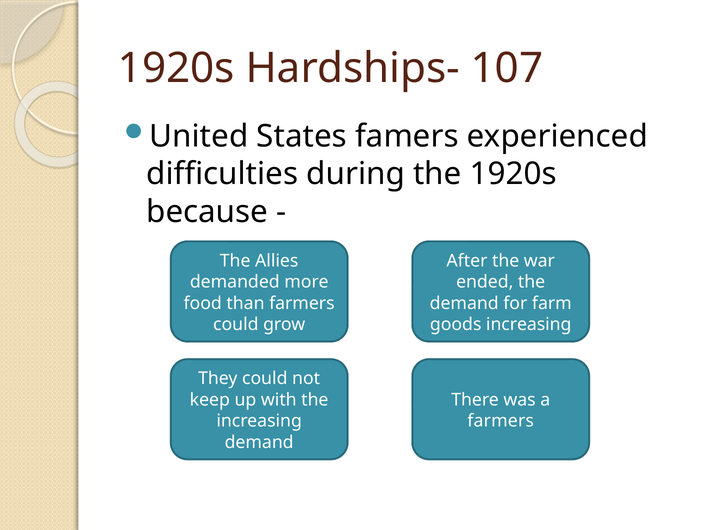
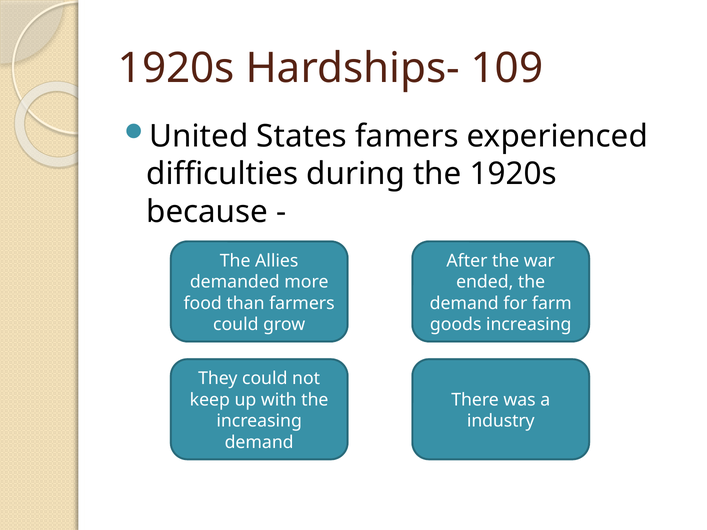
107: 107 -> 109
farmers at (501, 421): farmers -> industry
